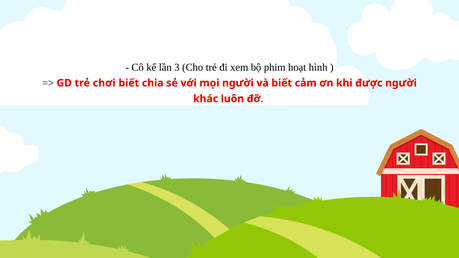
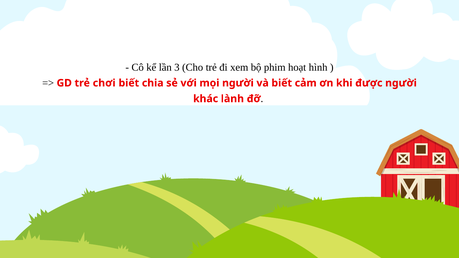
luôn: luôn -> lành
